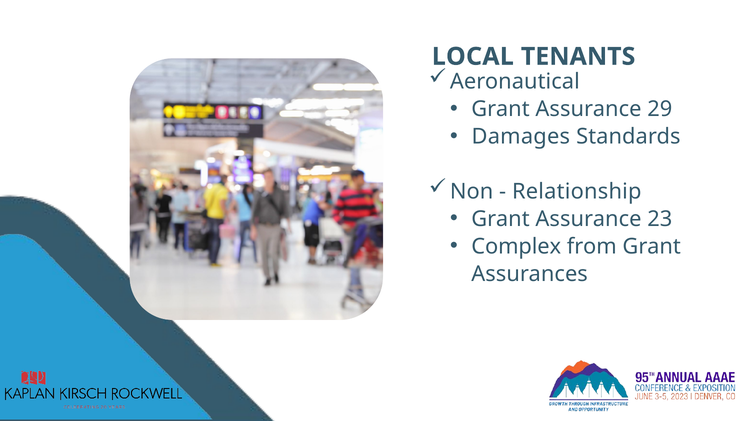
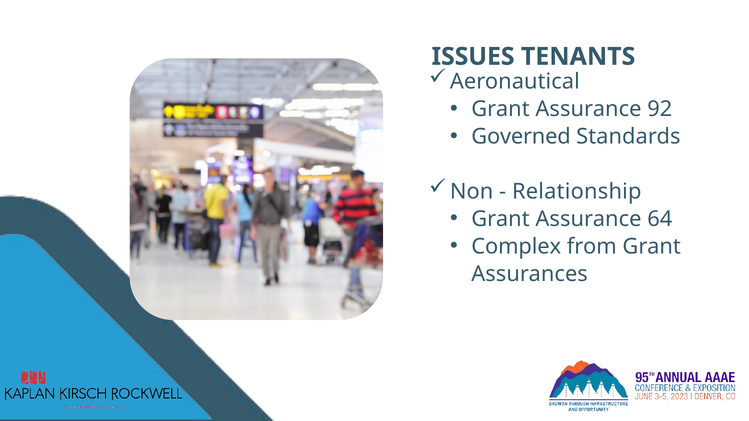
LOCAL: LOCAL -> ISSUES
29: 29 -> 92
Damages: Damages -> Governed
23: 23 -> 64
